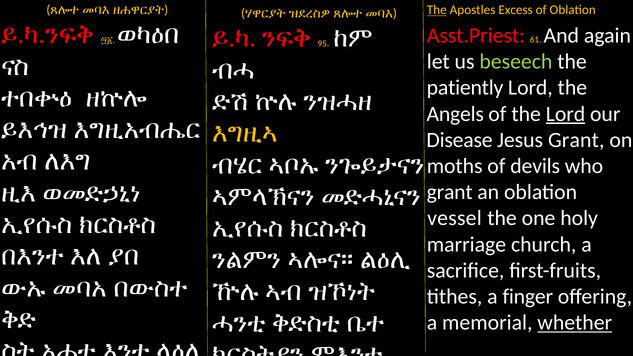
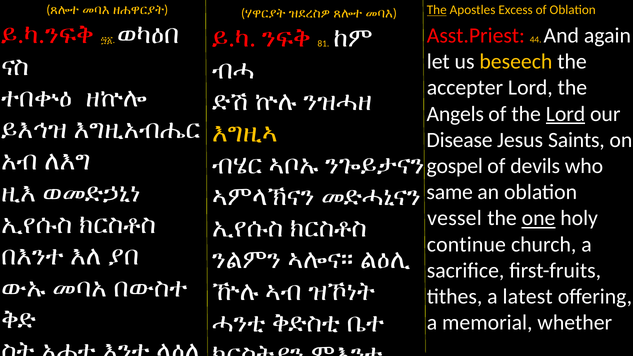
61: 61 -> 44
95: 95 -> 81
beseech colour: light green -> yellow
patiently: patiently -> accepter
Jesus Grant: Grant -> Saints
moths: moths -> gospel
grant at (450, 192): grant -> same
one underline: none -> present
marriage: marriage -> continue
finger: finger -> latest
whether underline: present -> none
